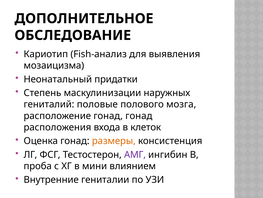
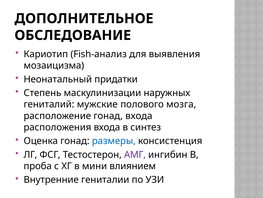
половые: половые -> мужские
гонад гонад: гонад -> входа
клеток: клеток -> синтез
размеры colour: orange -> blue
